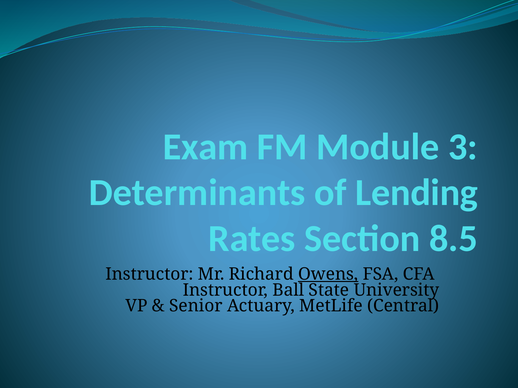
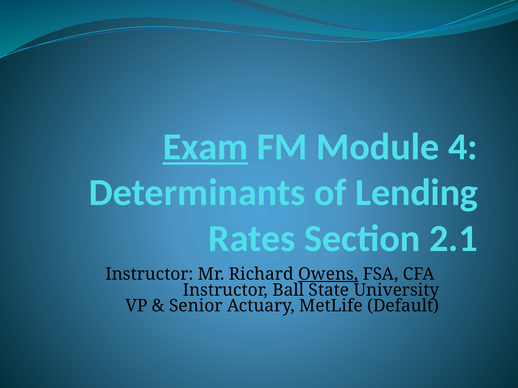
Exam underline: none -> present
3: 3 -> 4
8.5: 8.5 -> 2.1
Central: Central -> Default
